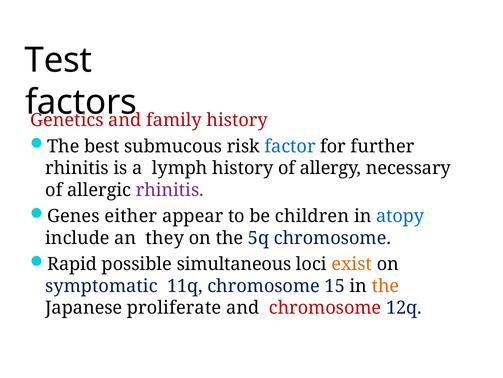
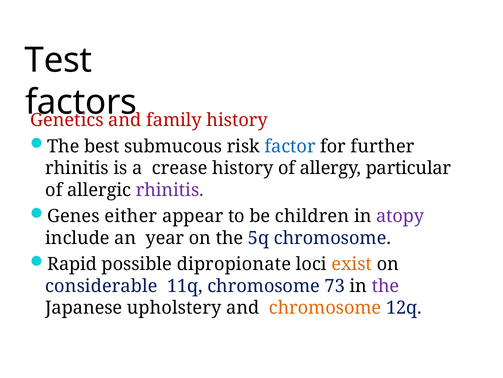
lymph: lymph -> crease
necessary: necessary -> particular
atopy colour: blue -> purple
they: they -> year
simultaneous: simultaneous -> dipropionate
symptomatic: symptomatic -> considerable
15: 15 -> 73
the at (386, 286) colour: orange -> purple
proliferate: proliferate -> upholstery
chromosome at (325, 307) colour: red -> orange
